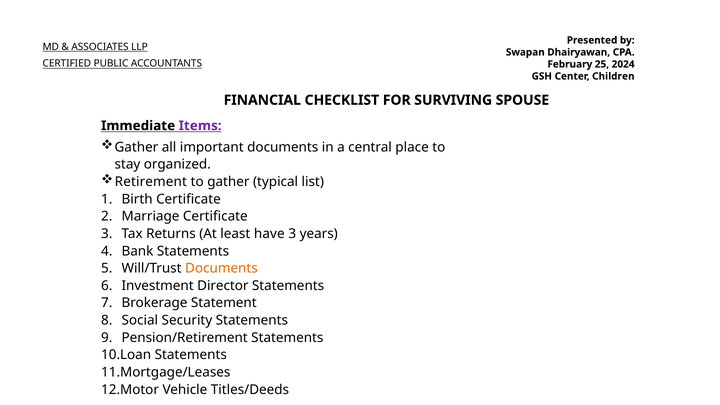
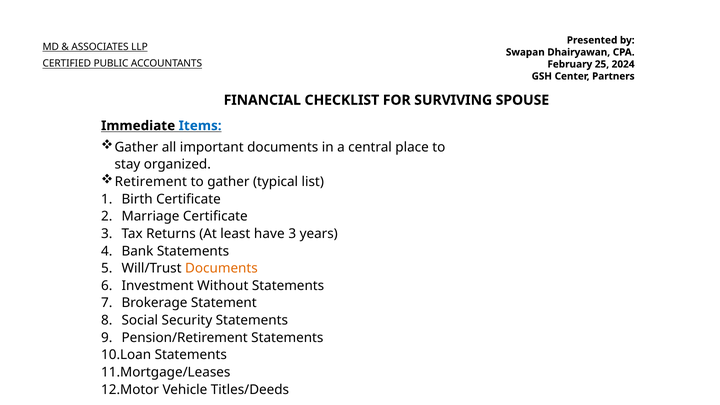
Children: Children -> Partners
Items colour: purple -> blue
Director: Director -> Without
